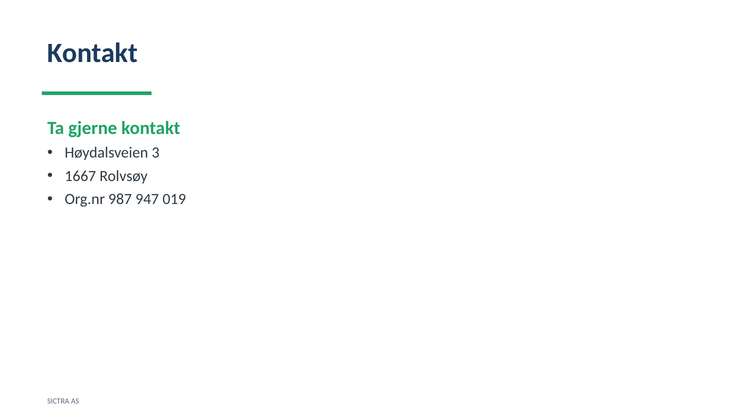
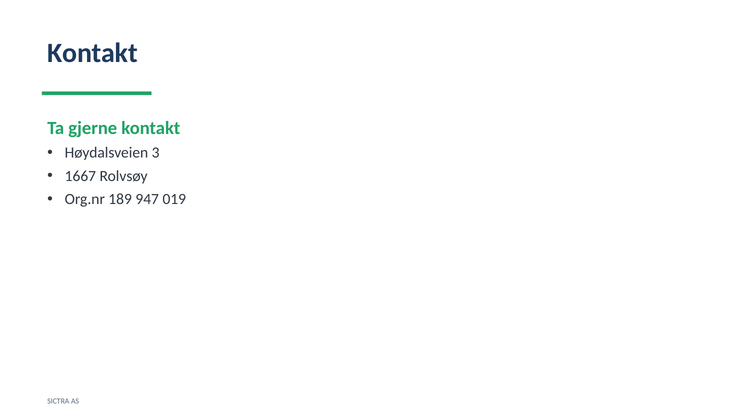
987: 987 -> 189
